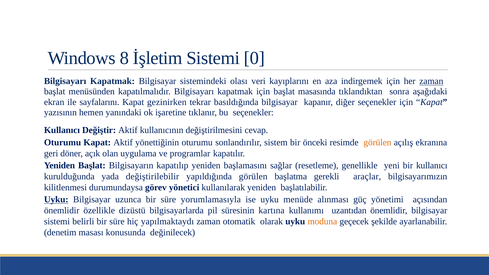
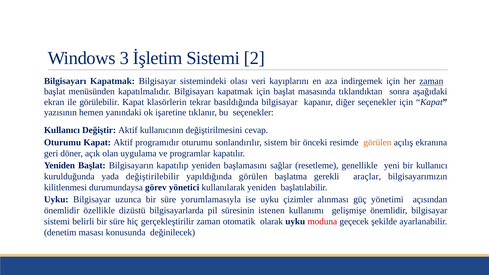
8: 8 -> 3
0: 0 -> 2
sayfalarını: sayfalarını -> görülebilir
gezinirken: gezinirken -> klasörlerin
yönettiğinin: yönettiğinin -> programıdır
Uyku at (56, 200) underline: present -> none
menüde: menüde -> çizimler
kartına: kartına -> istenen
uzantıdan: uzantıdan -> gelişmişe
yapılmaktaydı: yapılmaktaydı -> gerçekleştirilir
moduna colour: orange -> red
